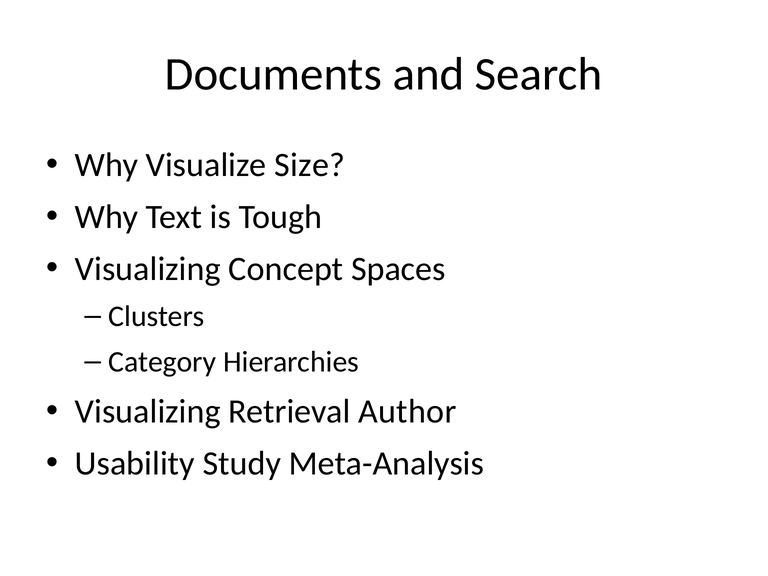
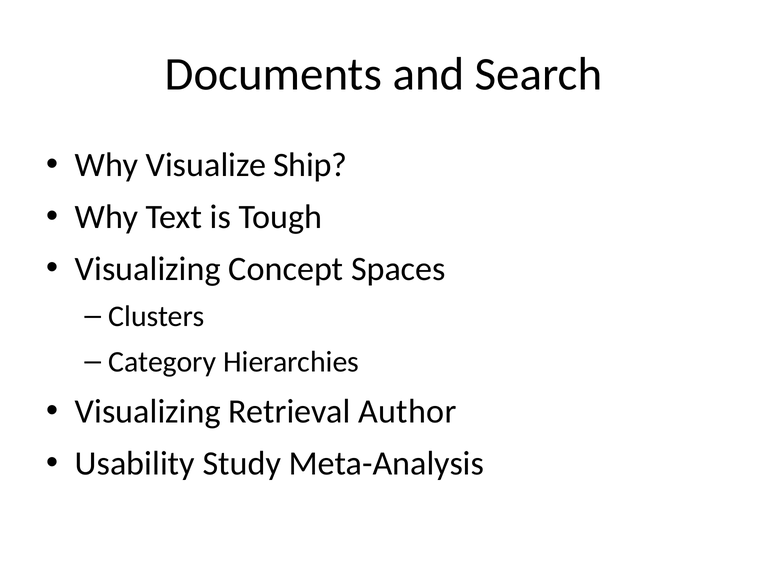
Size: Size -> Ship
